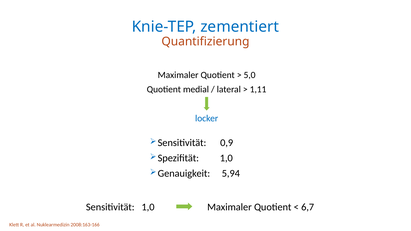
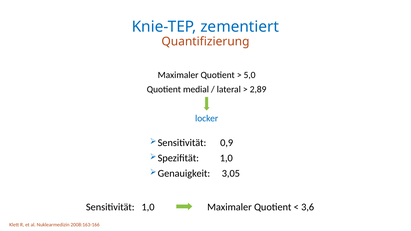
1,11: 1,11 -> 2,89
5,94: 5,94 -> 3,05
6,7: 6,7 -> 3,6
